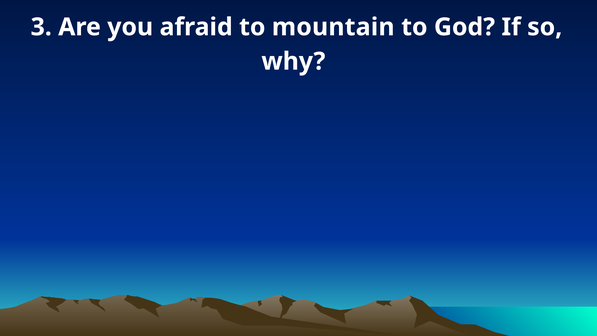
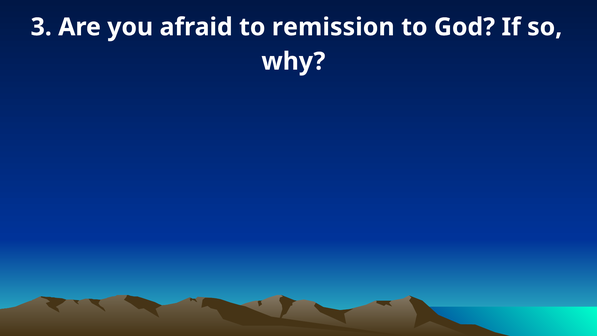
mountain: mountain -> remission
